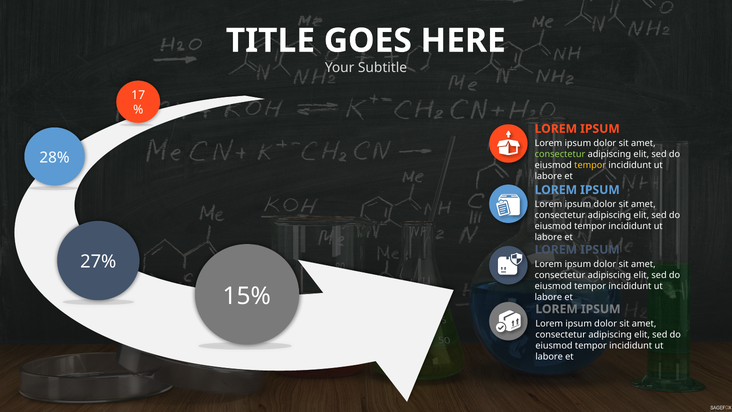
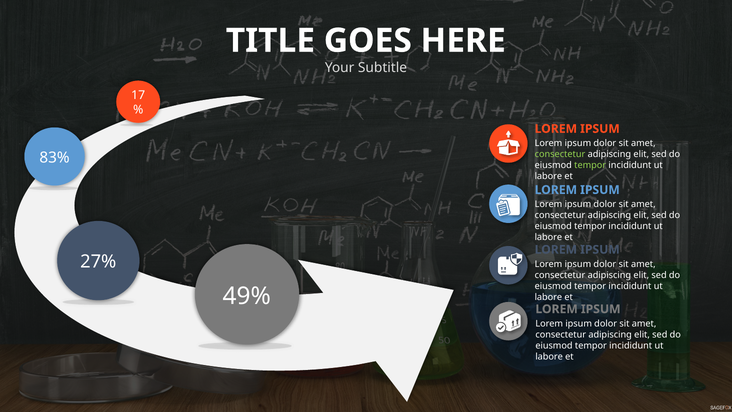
28%: 28% -> 83%
tempor at (590, 165) colour: yellow -> light green
15%: 15% -> 49%
